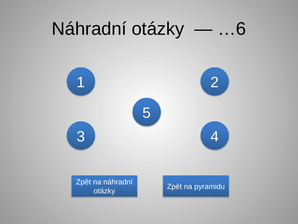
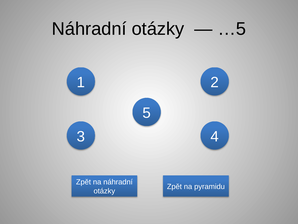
…6: …6 -> …5
